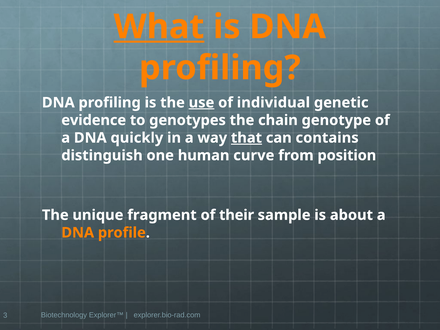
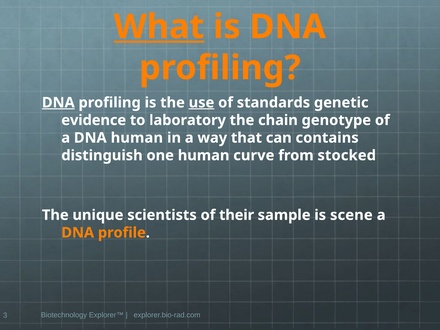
DNA at (58, 103) underline: none -> present
individual: individual -> standards
genotypes: genotypes -> laboratory
DNA quickly: quickly -> human
that underline: present -> none
position: position -> stocked
fragment: fragment -> scientists
about: about -> scene
